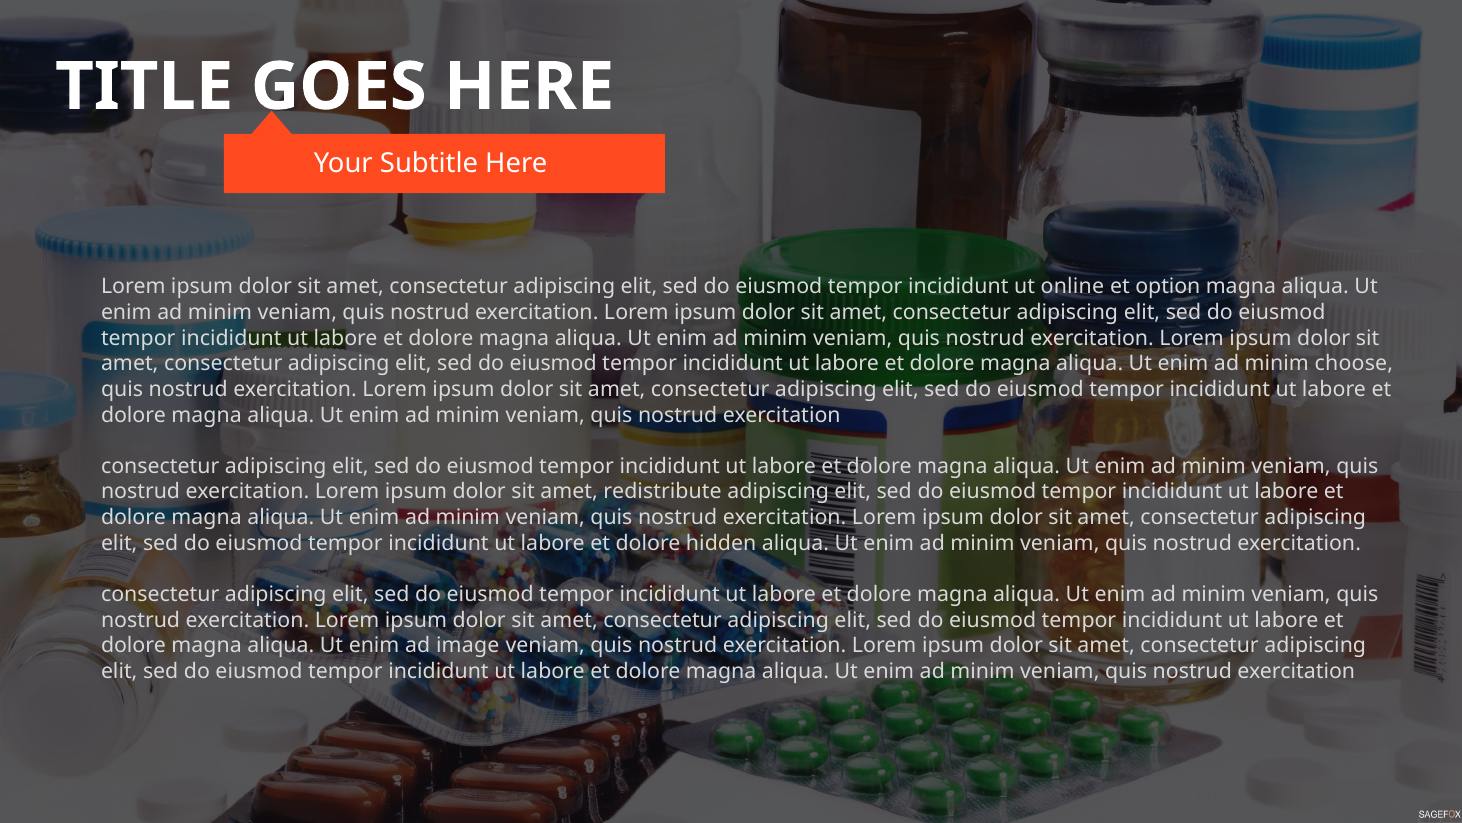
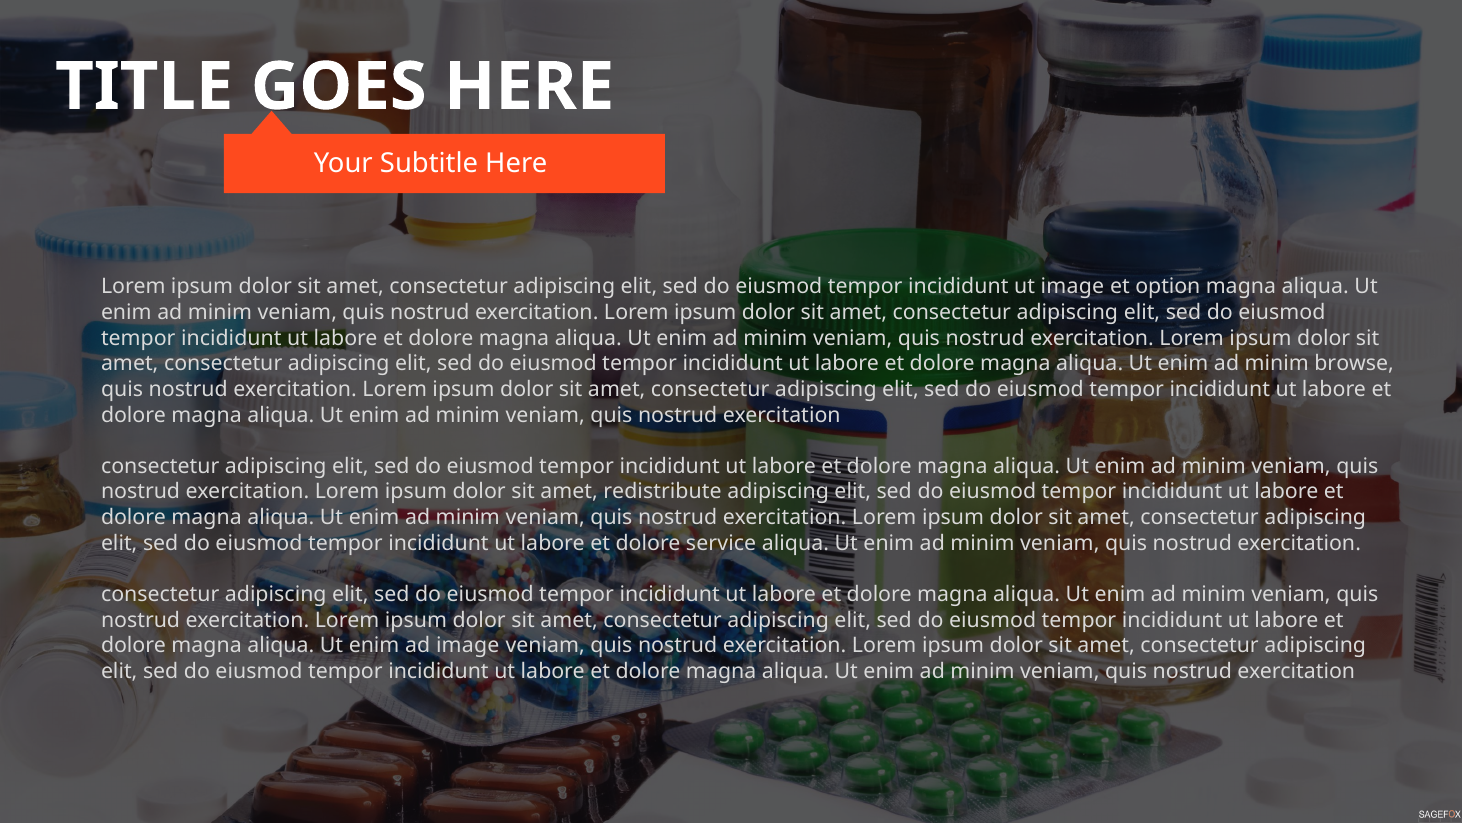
ut online: online -> image
choose: choose -> browse
hidden: hidden -> service
